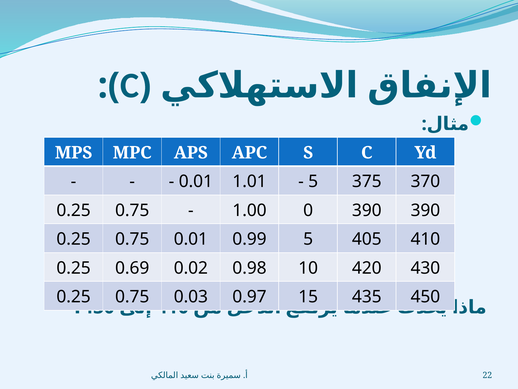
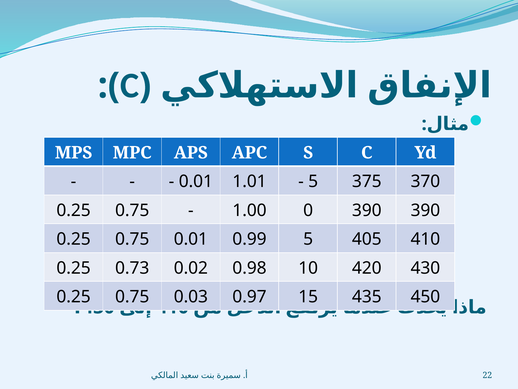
0.69: 0.69 -> 0.73
